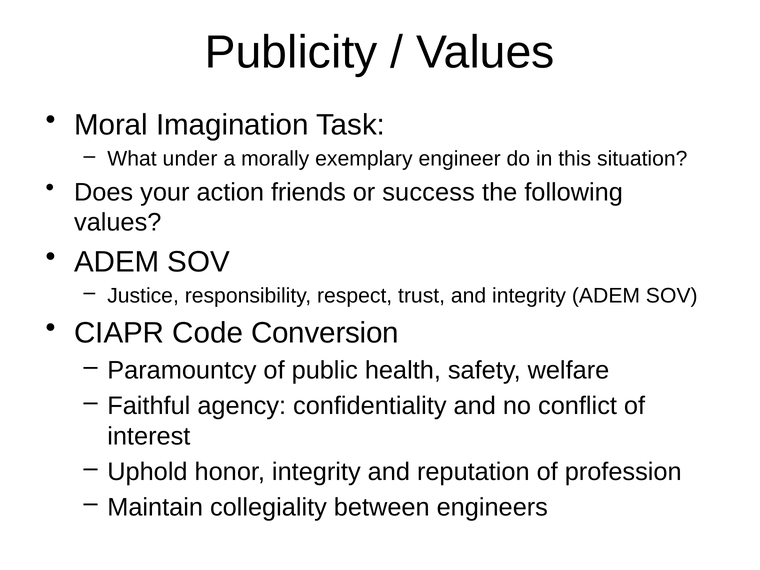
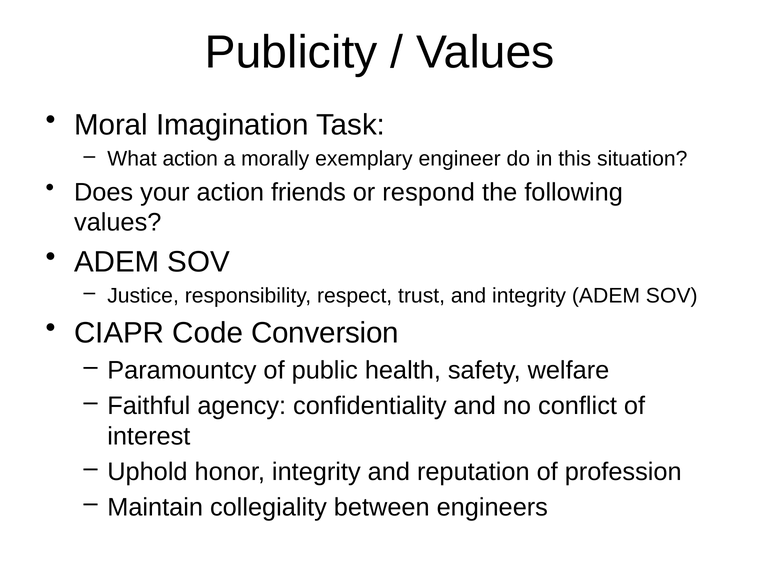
What under: under -> action
success: success -> respond
